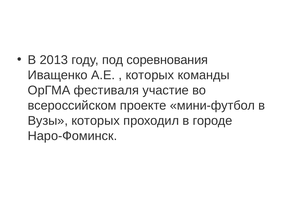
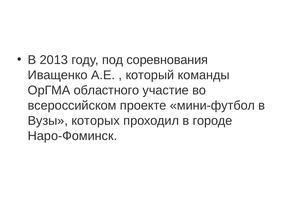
которых at (150, 75): которых -> который
фестиваля: фестиваля -> областного
